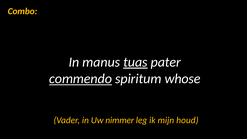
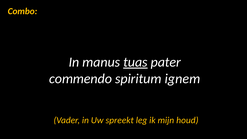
commendo underline: present -> none
whose: whose -> ignem
nimmer: nimmer -> spreekt
